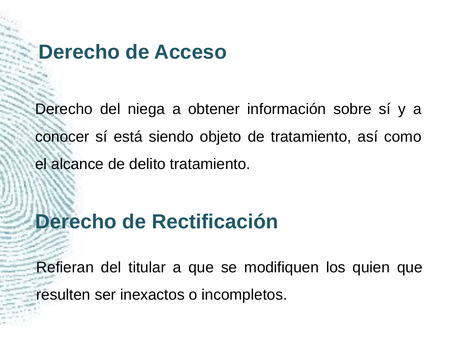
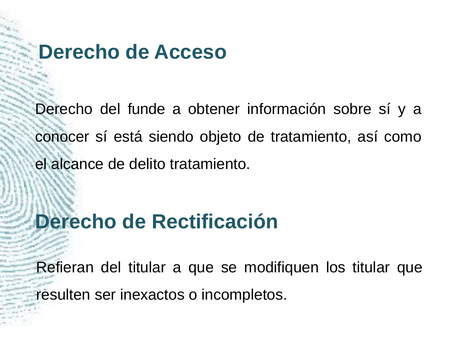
niega: niega -> funde
los quien: quien -> titular
